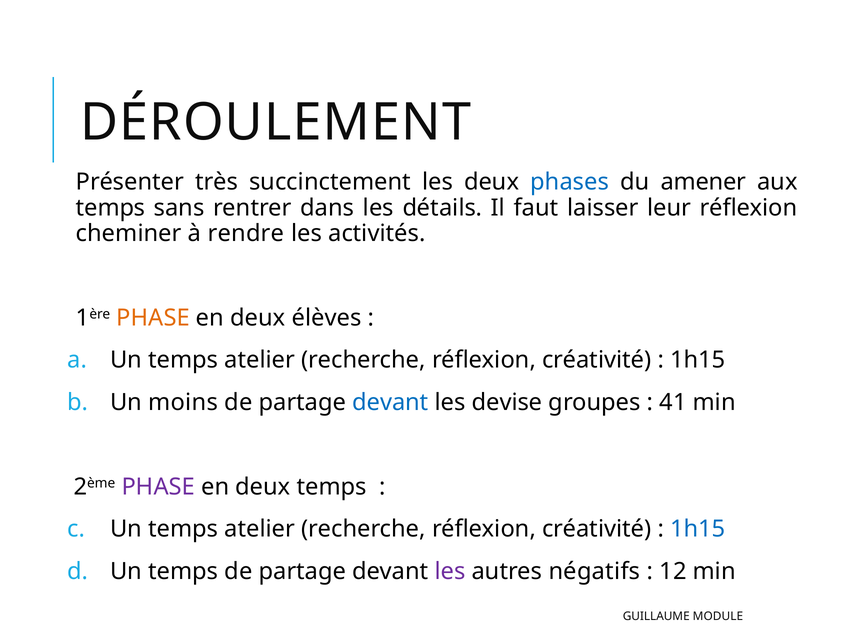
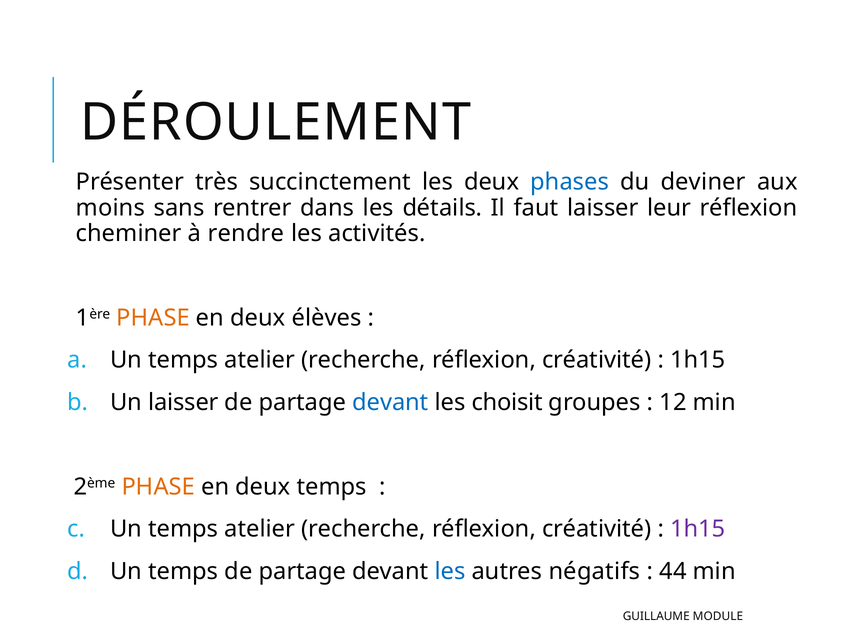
amener: amener -> deviner
temps at (111, 208): temps -> moins
Un moins: moins -> laisser
devise: devise -> choisit
41: 41 -> 12
PHASE at (158, 487) colour: purple -> orange
1h15 at (698, 529) colour: blue -> purple
les at (450, 571) colour: purple -> blue
12: 12 -> 44
